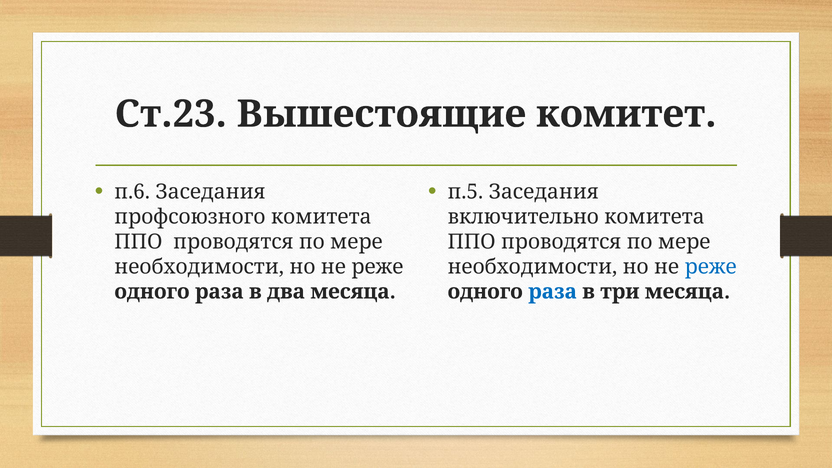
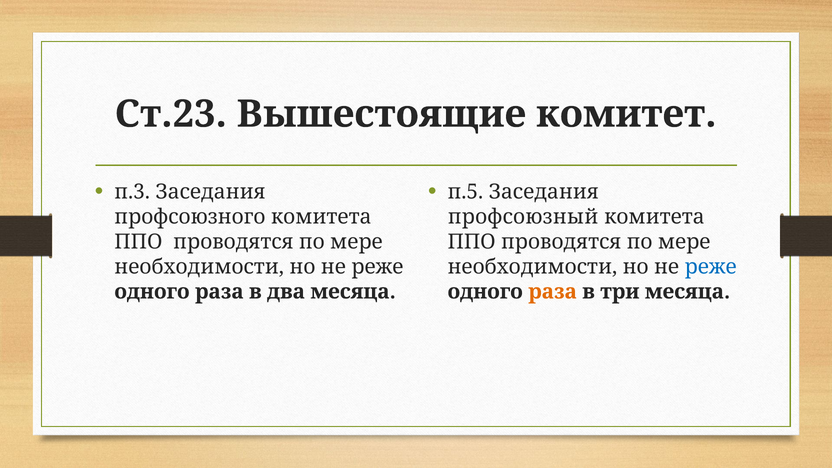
п.6: п.6 -> п.3
включительно: включительно -> профсоюзный
раза at (553, 292) colour: blue -> orange
